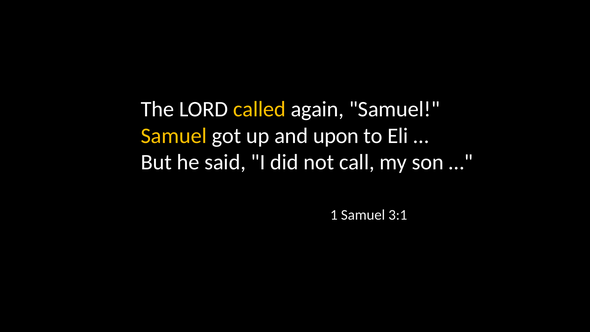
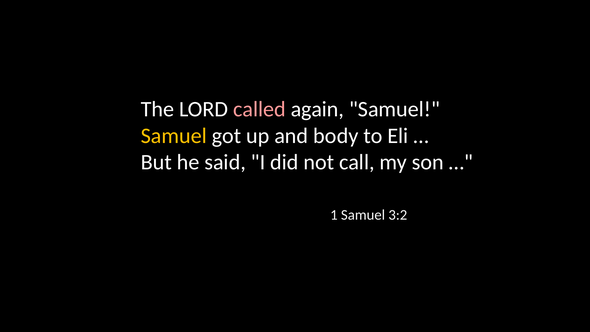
called colour: yellow -> pink
upon: upon -> body
3:1: 3:1 -> 3:2
